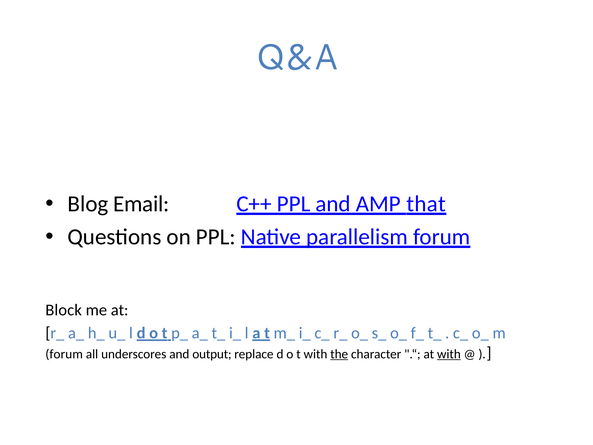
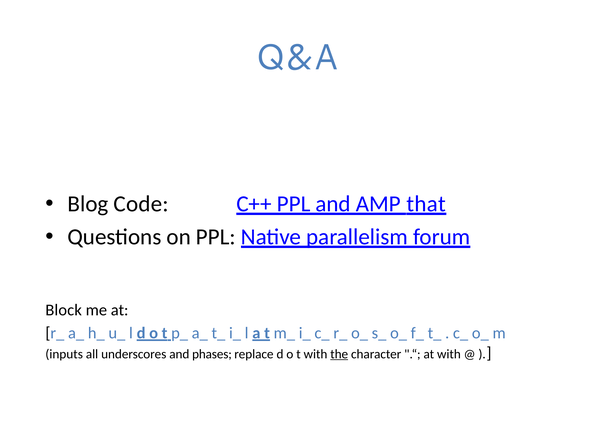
Email: Email -> Code
forum at (64, 354): forum -> inputs
output: output -> phases
with at (449, 354) underline: present -> none
